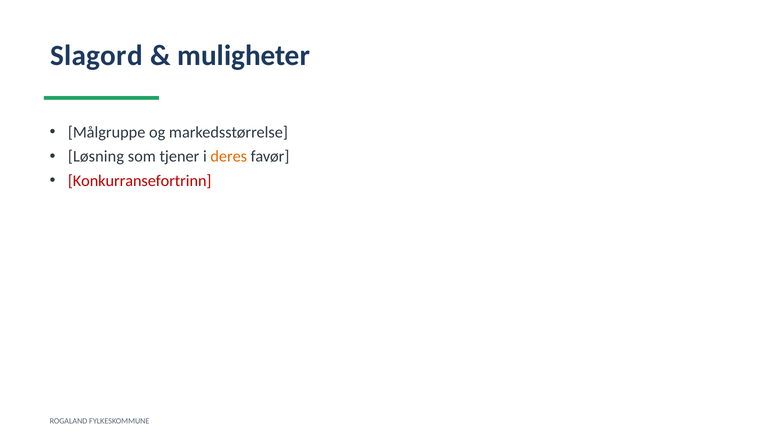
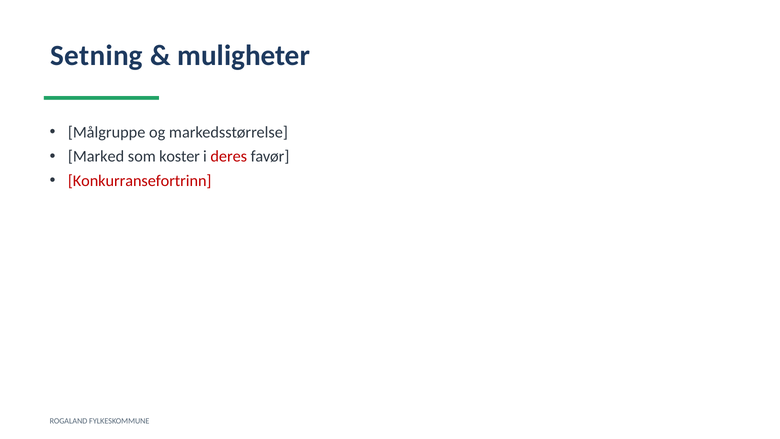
Slagord: Slagord -> Setning
Løsning: Løsning -> Marked
tjener: tjener -> koster
deres colour: orange -> red
